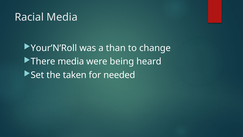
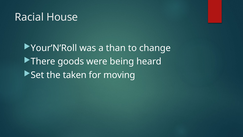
Racial Media: Media -> House
There media: media -> goods
needed: needed -> moving
